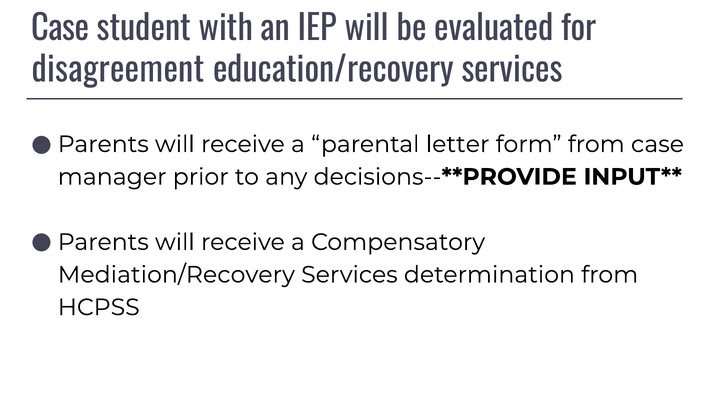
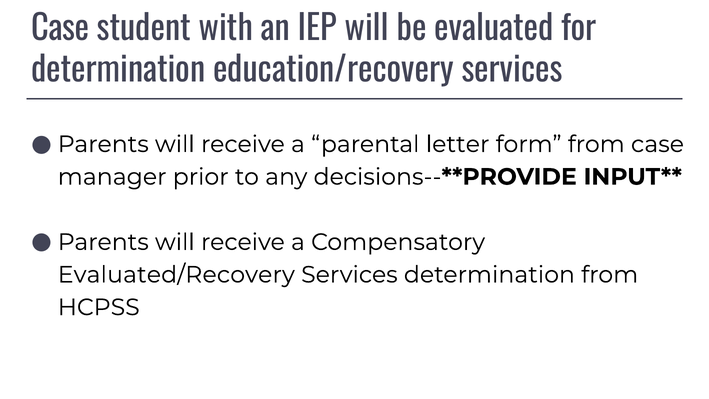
disagreement at (118, 70): disagreement -> determination
Mediation/Recovery: Mediation/Recovery -> Evaluated/Recovery
